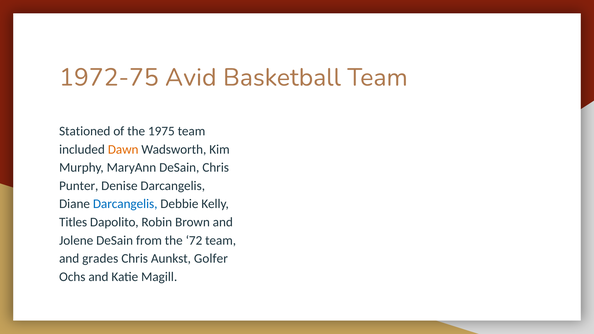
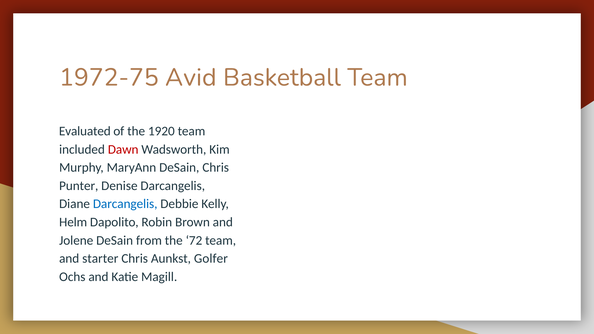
Stationed: Stationed -> Evaluated
1975: 1975 -> 1920
Dawn colour: orange -> red
Titles: Titles -> Helm
grades: grades -> starter
